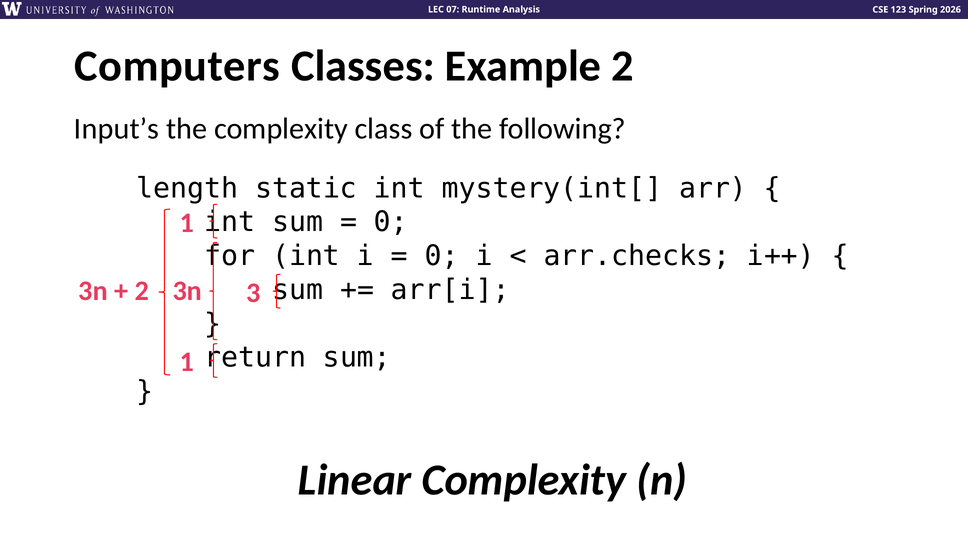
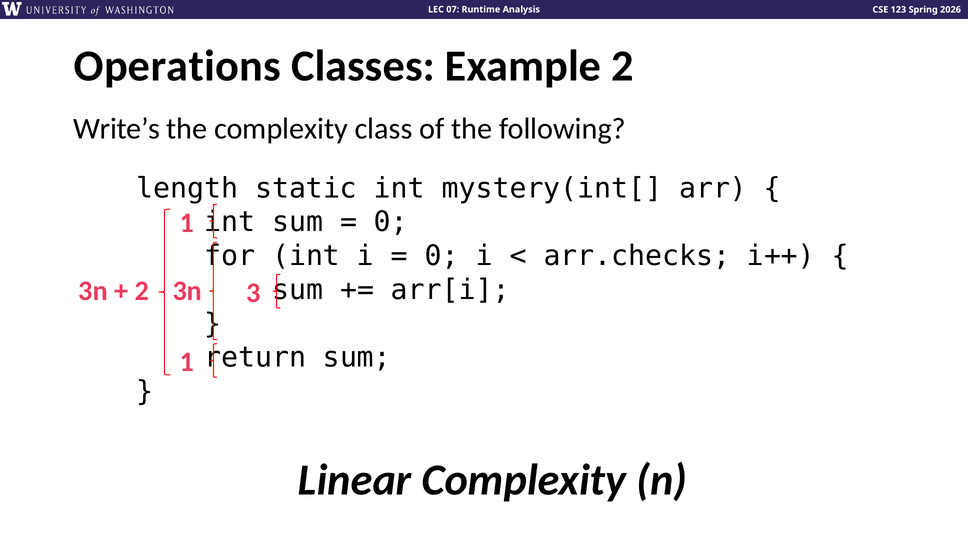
Computers: Computers -> Operations
Input’s: Input’s -> Write’s
